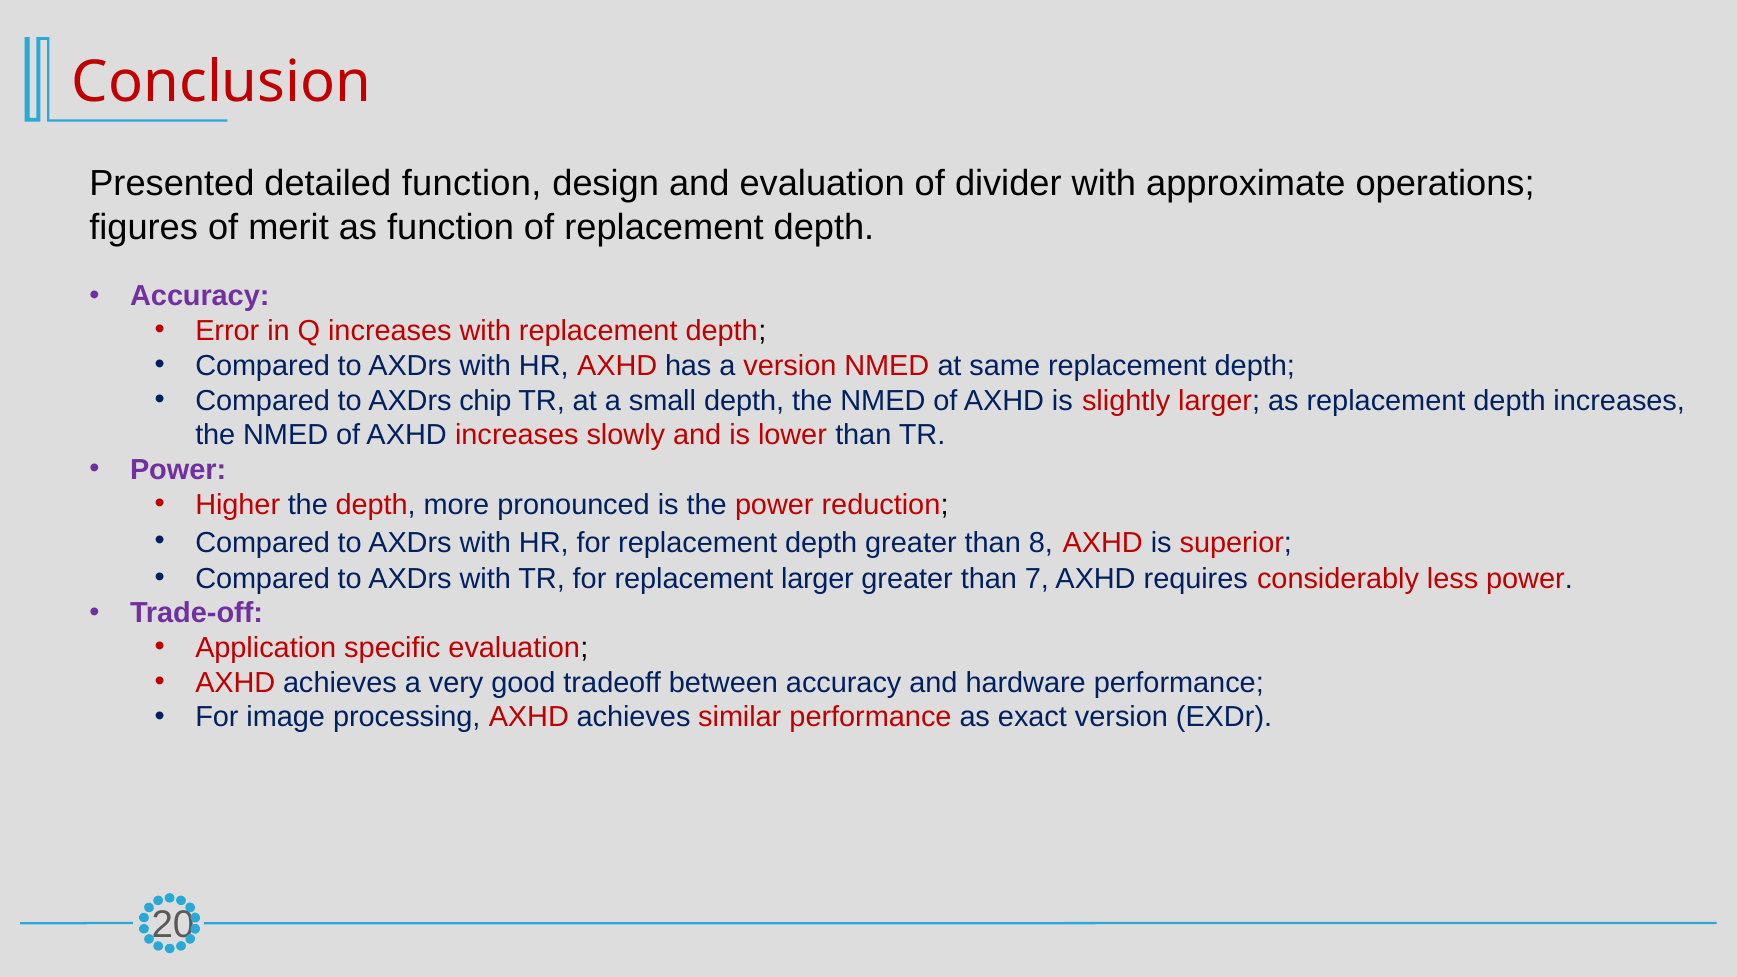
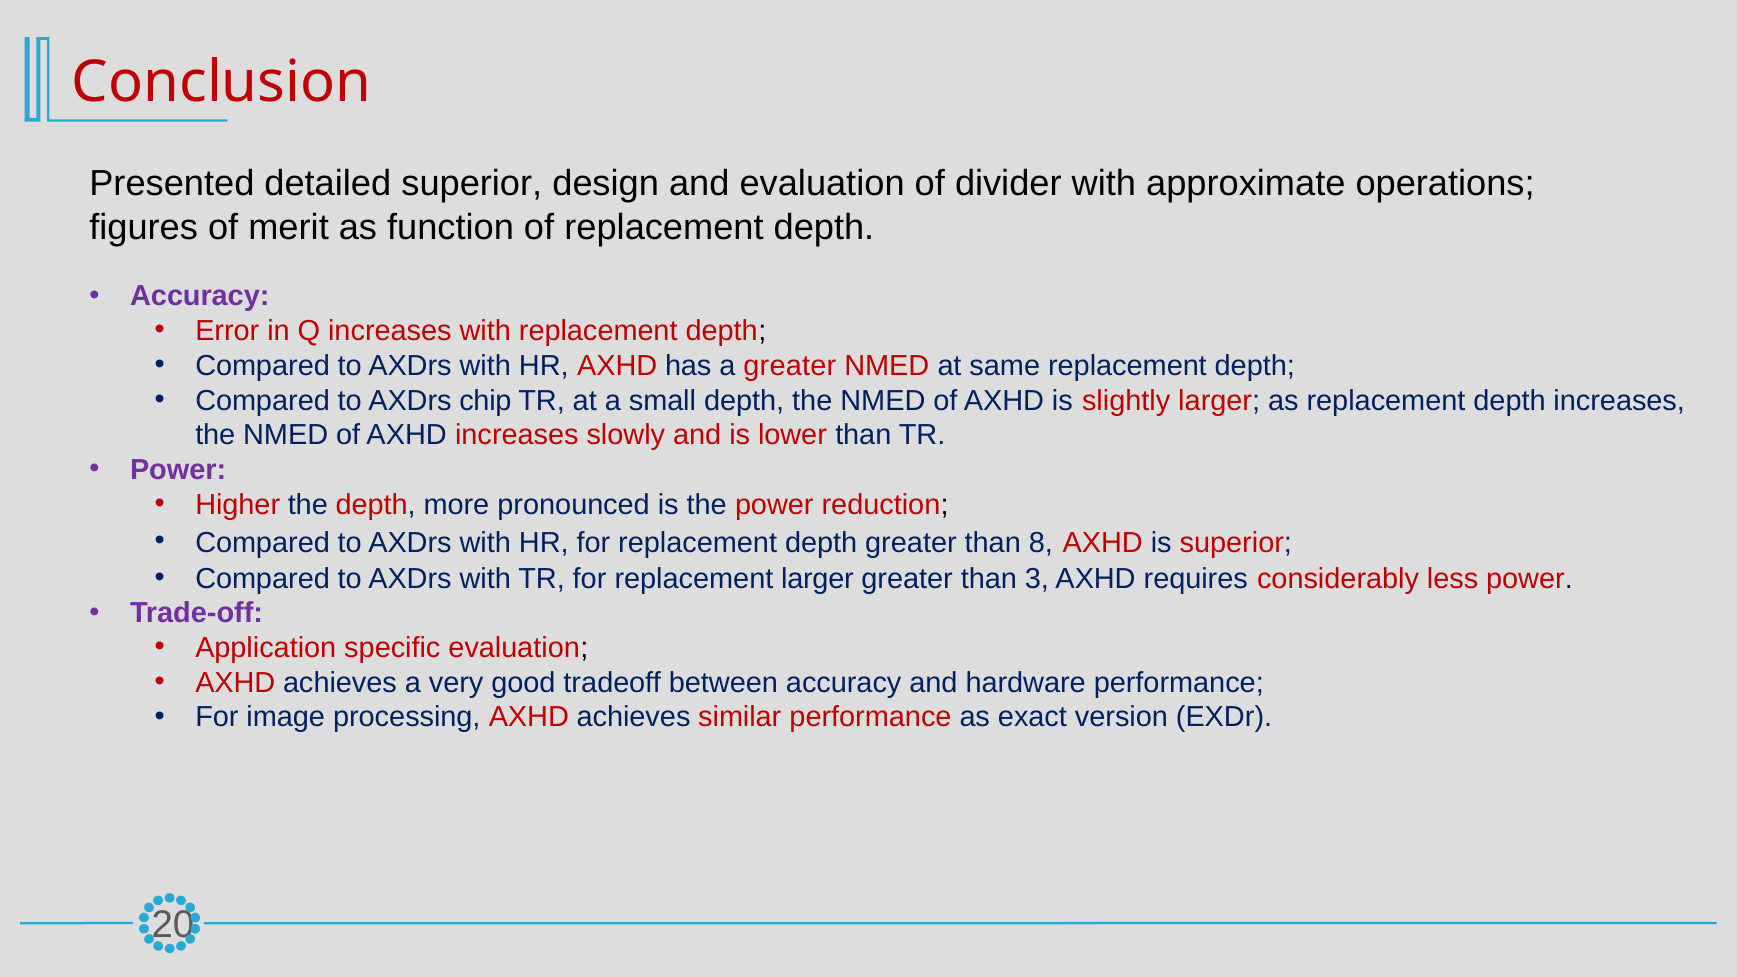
detailed function: function -> superior
a version: version -> greater
7: 7 -> 3
